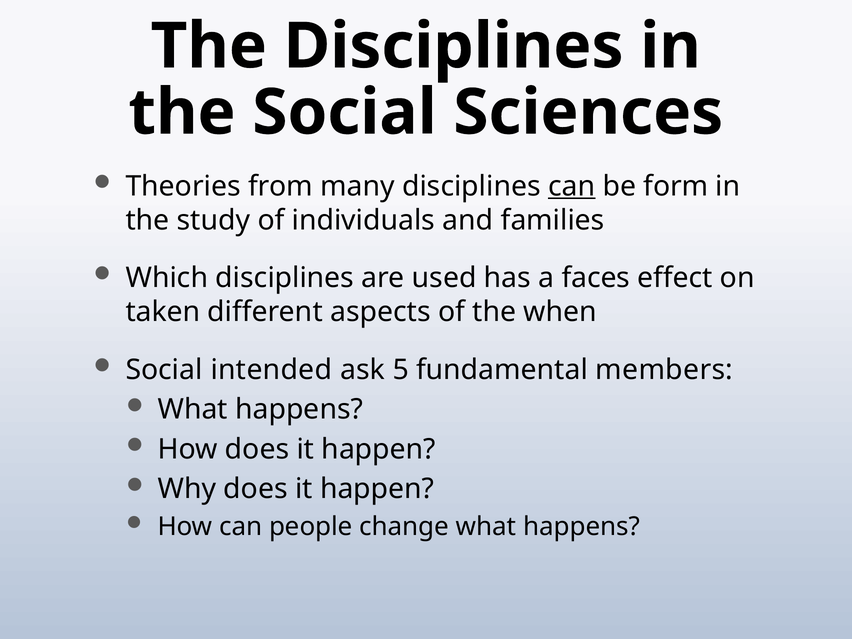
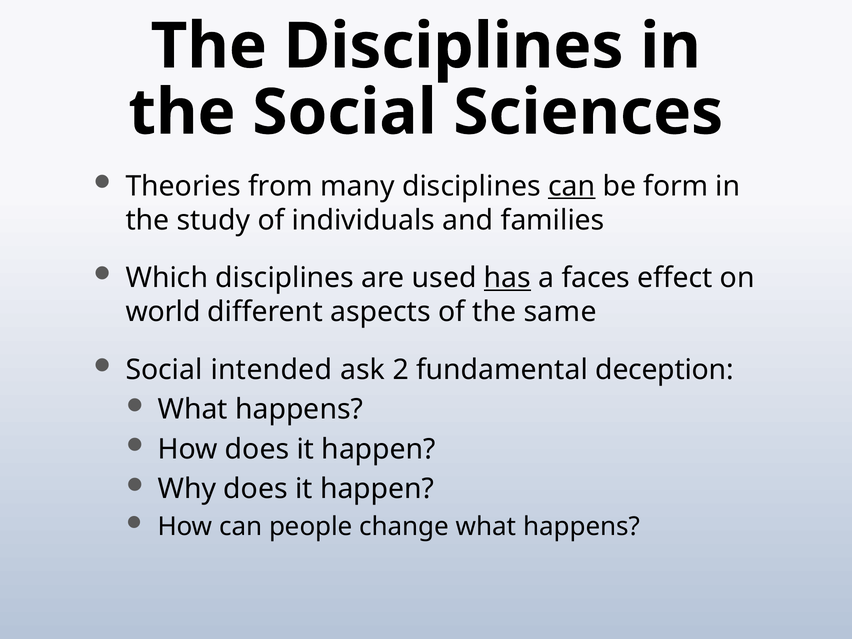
has underline: none -> present
taken: taken -> world
when: when -> same
5: 5 -> 2
members: members -> deception
